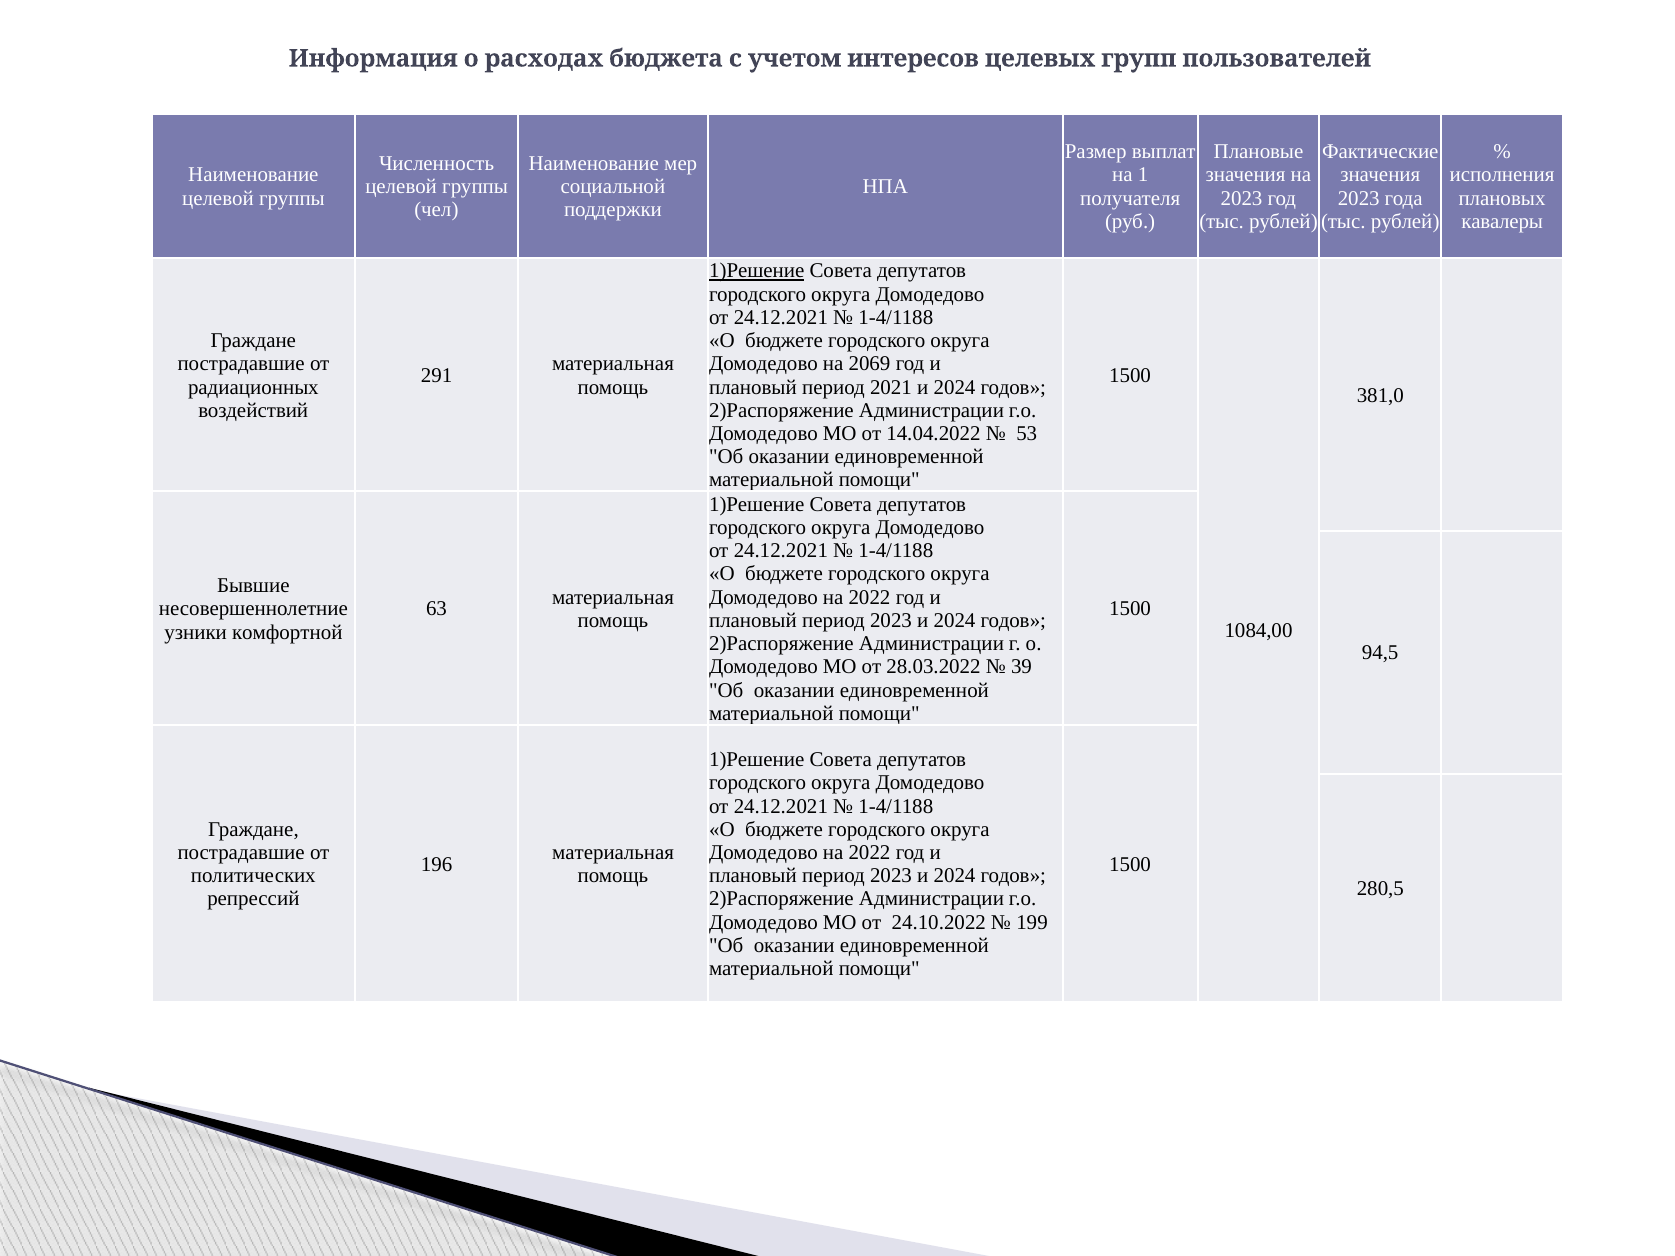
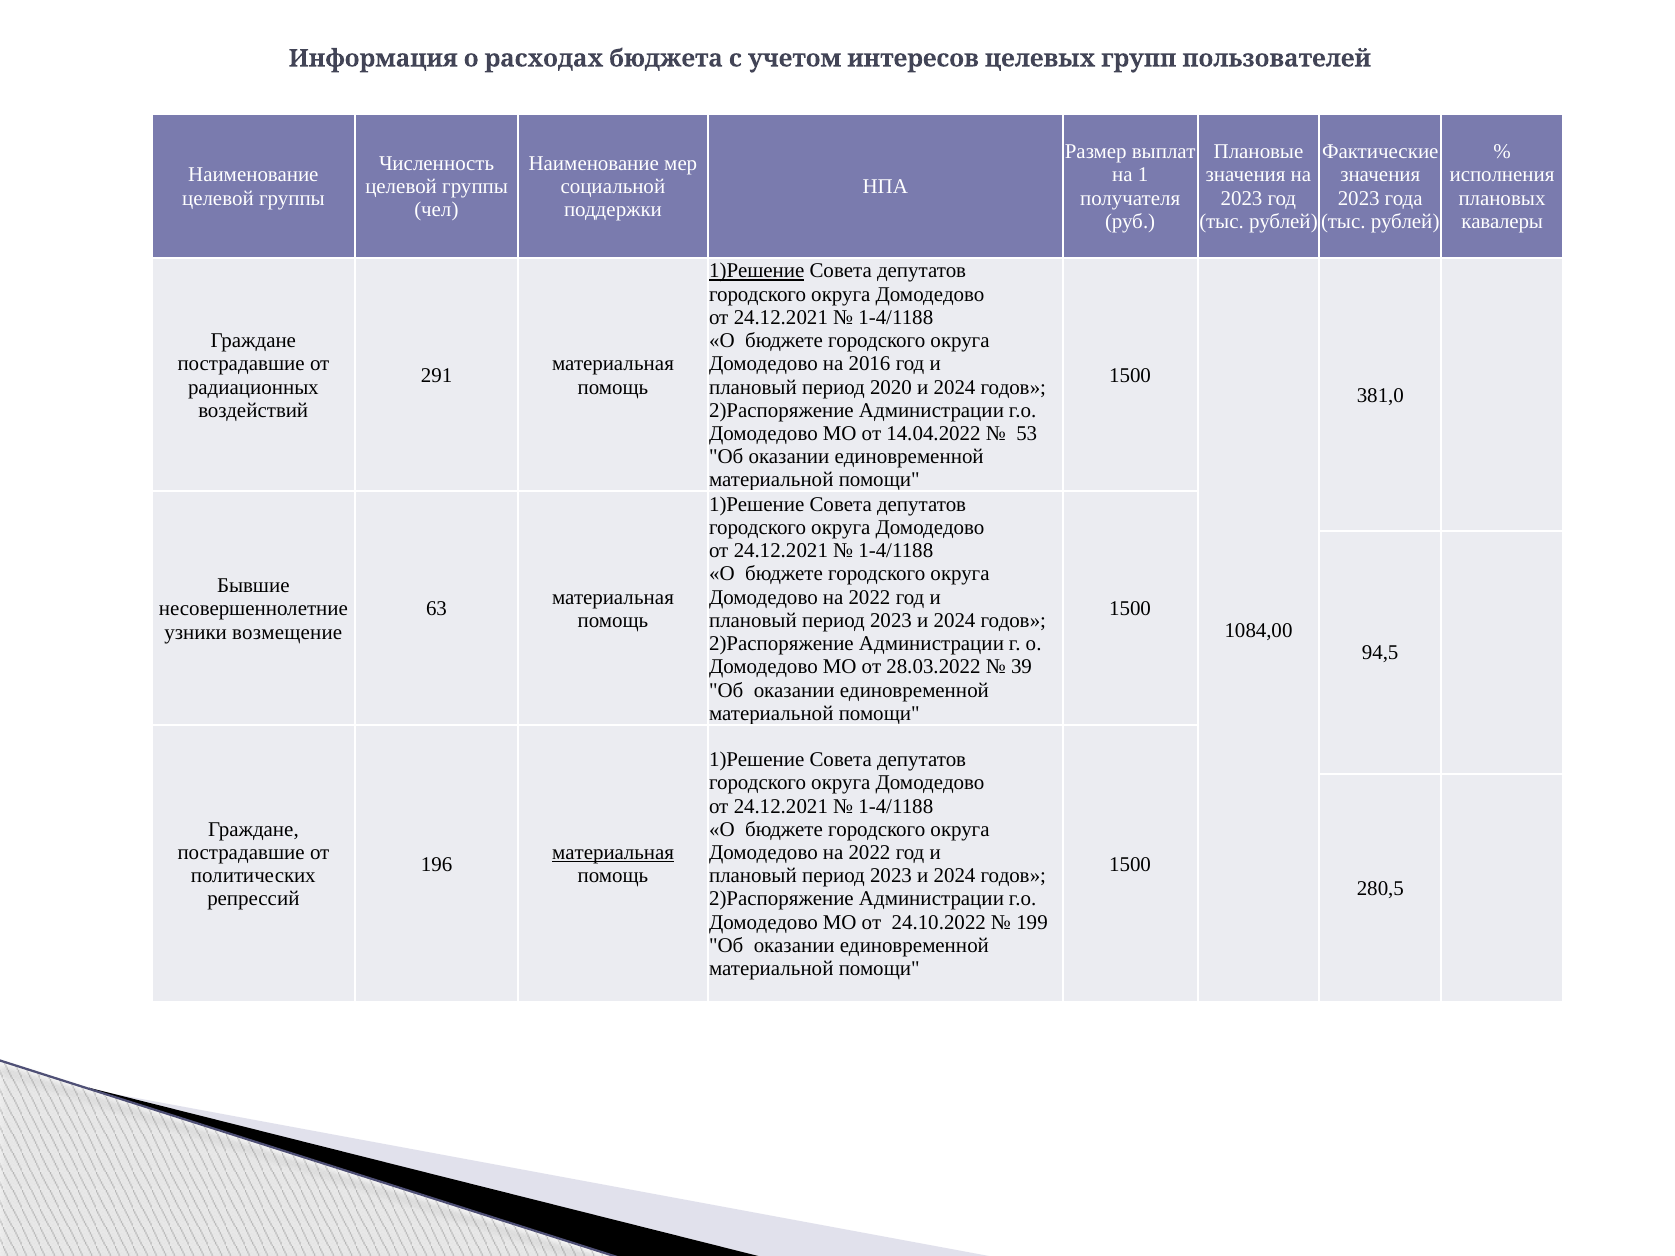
2069: 2069 -> 2016
2021: 2021 -> 2020
комфортной: комфортной -> возмещение
материальная at (613, 853) underline: none -> present
